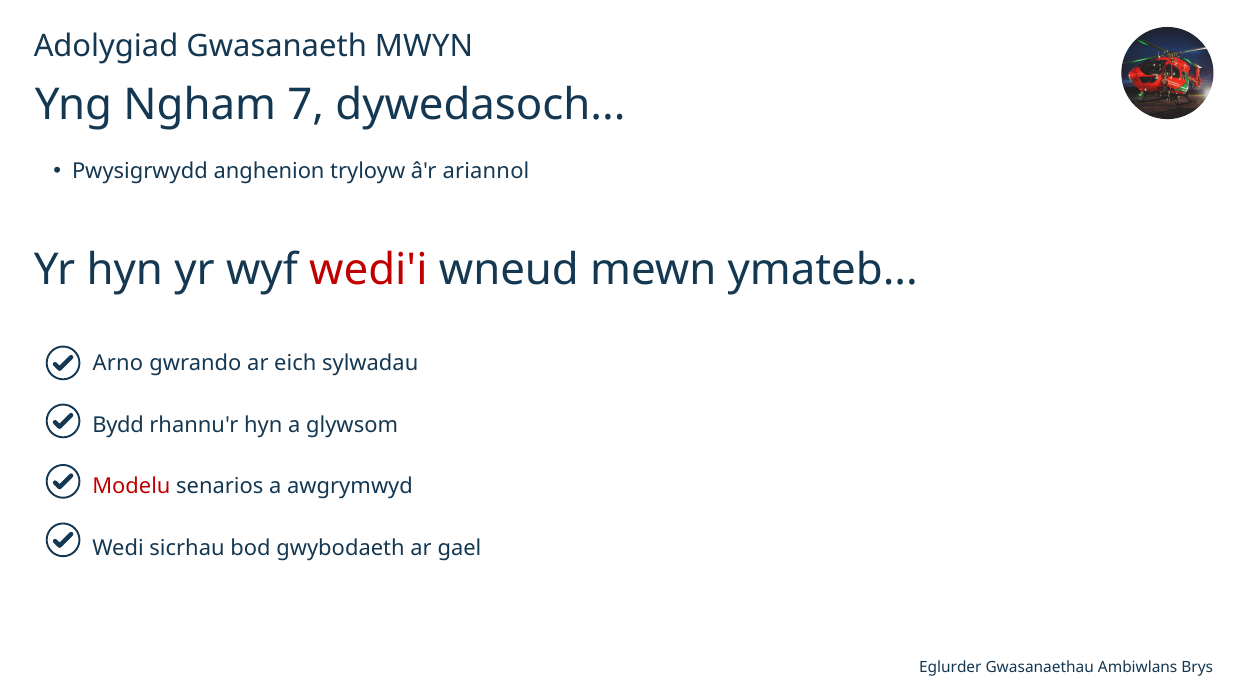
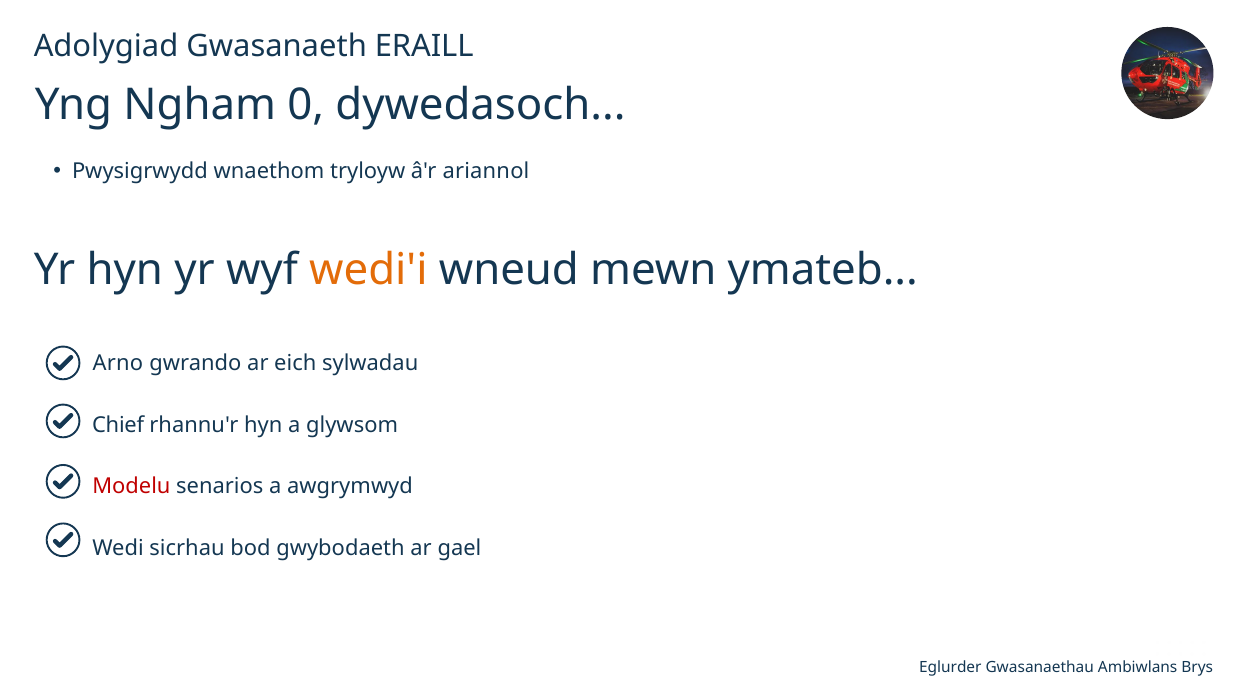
MWYN: MWYN -> ERAILL
7: 7 -> 0
anghenion: anghenion -> wnaethom
wedi'i colour: red -> orange
Bydd: Bydd -> Chief
